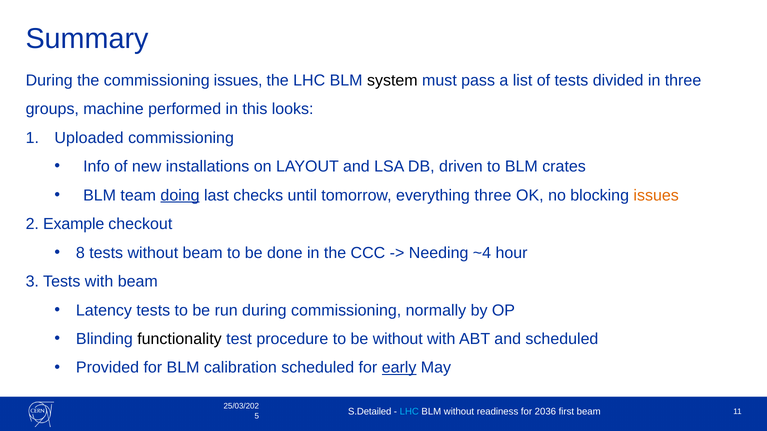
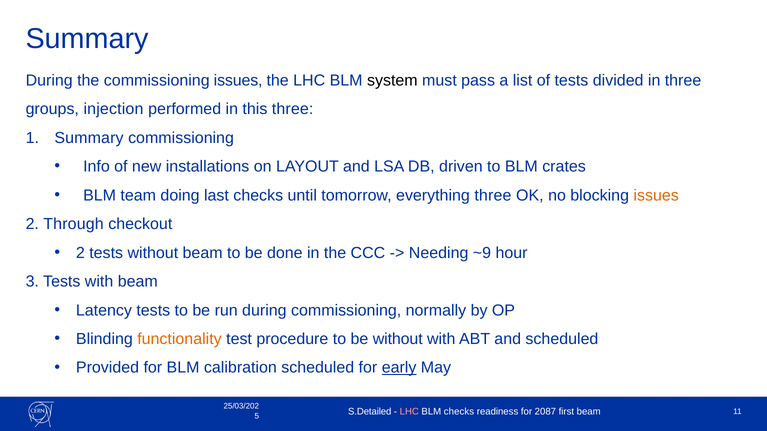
machine: machine -> injection
this looks: looks -> three
Uploaded at (89, 138): Uploaded -> Summary
doing underline: present -> none
Example: Example -> Through
8 at (80, 253): 8 -> 2
~4: ~4 -> ~9
functionality colour: black -> orange
LHC at (409, 412) colour: light blue -> pink
BLM without: without -> checks
2036: 2036 -> 2087
